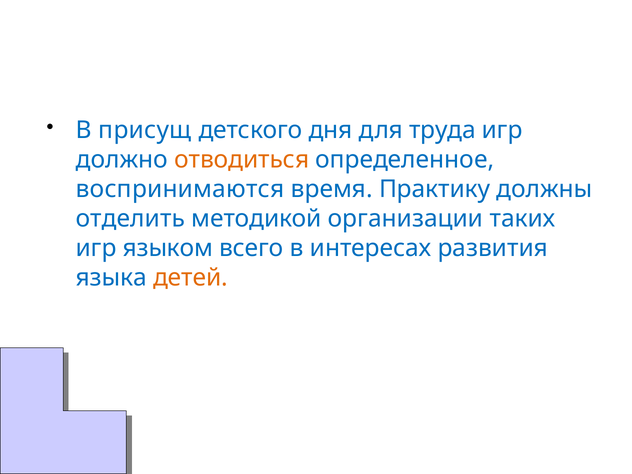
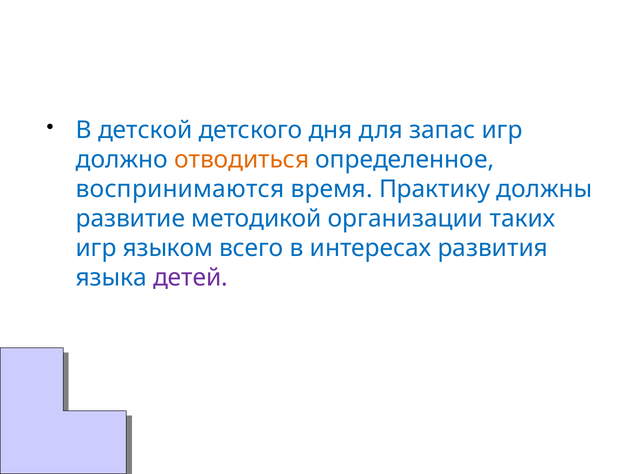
присущ: присущ -> детской
труда: труда -> запас
отделить: отделить -> развитие
детей colour: orange -> purple
